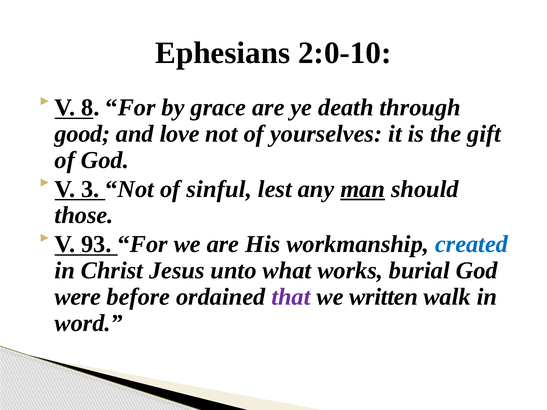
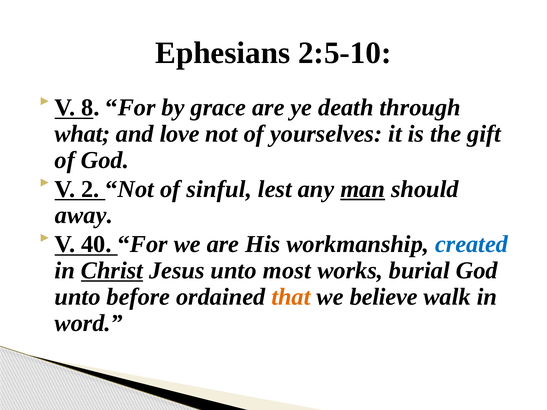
2:0-10: 2:0-10 -> 2:5-10
good: good -> what
3: 3 -> 2
those: those -> away
93: 93 -> 40
Christ underline: none -> present
what: what -> most
were at (78, 297): were -> unto
that colour: purple -> orange
written: written -> believe
